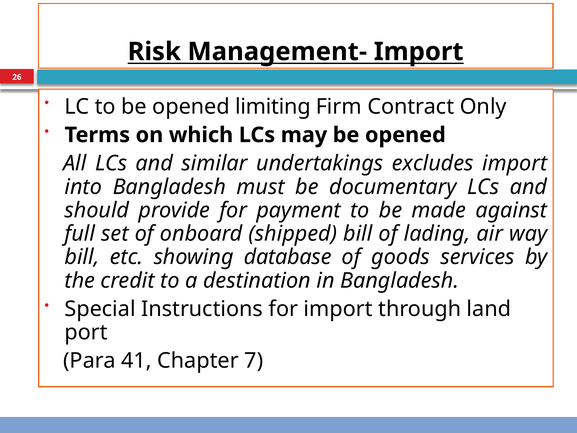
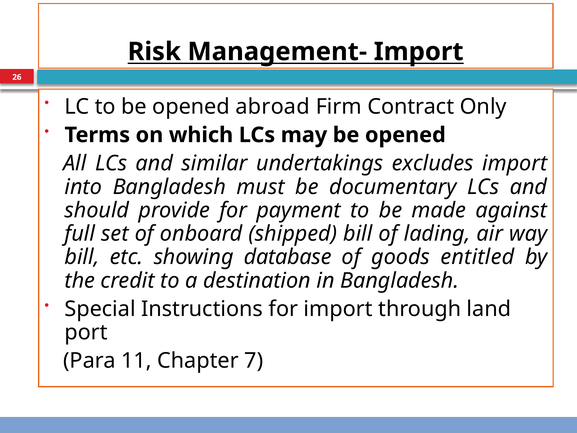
limiting: limiting -> abroad
services: services -> entitled
41: 41 -> 11
